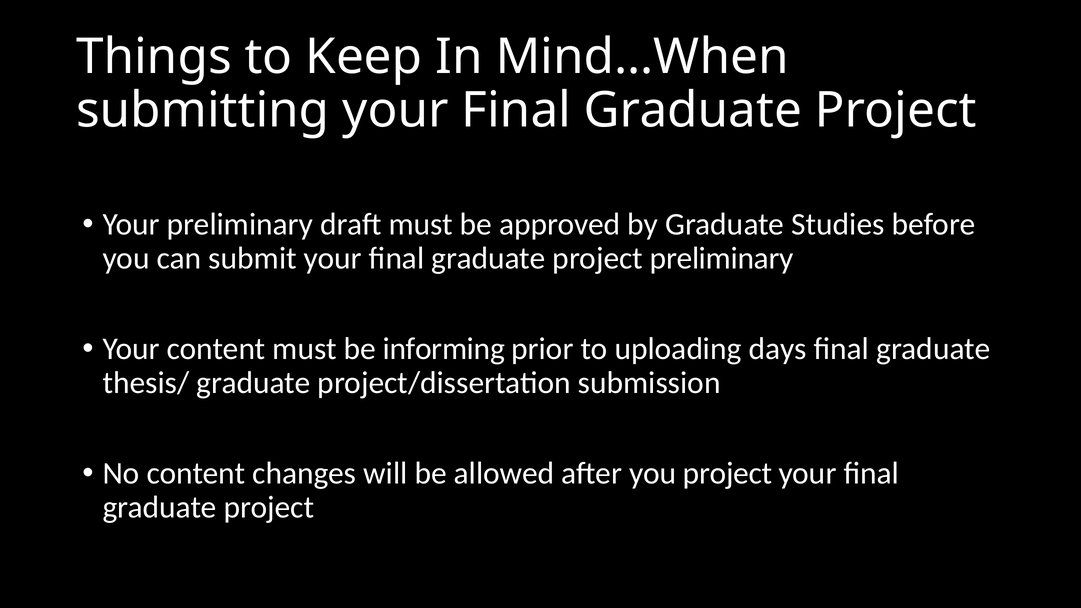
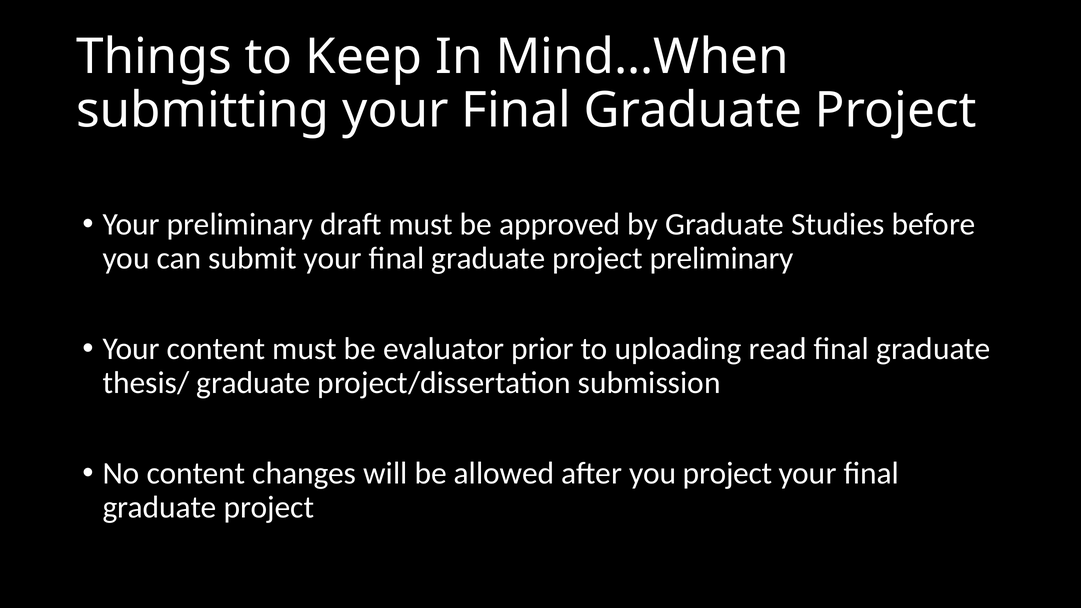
informing: informing -> evaluator
days: days -> read
